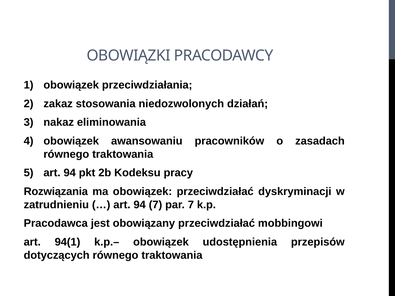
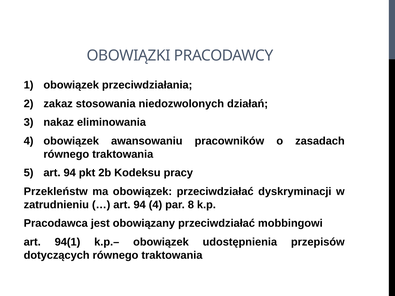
Rozwiązania: Rozwiązania -> Przekleństw
94 7: 7 -> 4
par 7: 7 -> 8
